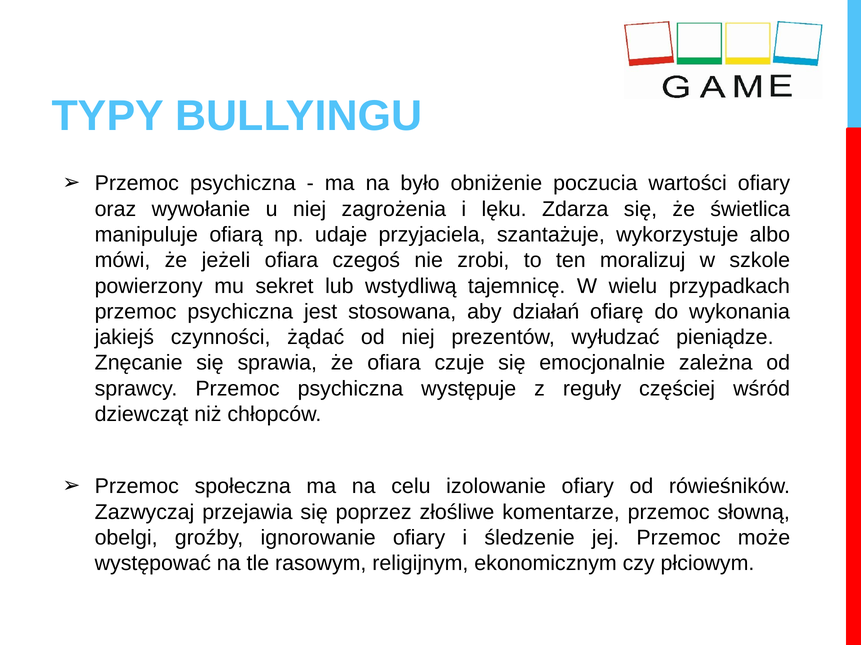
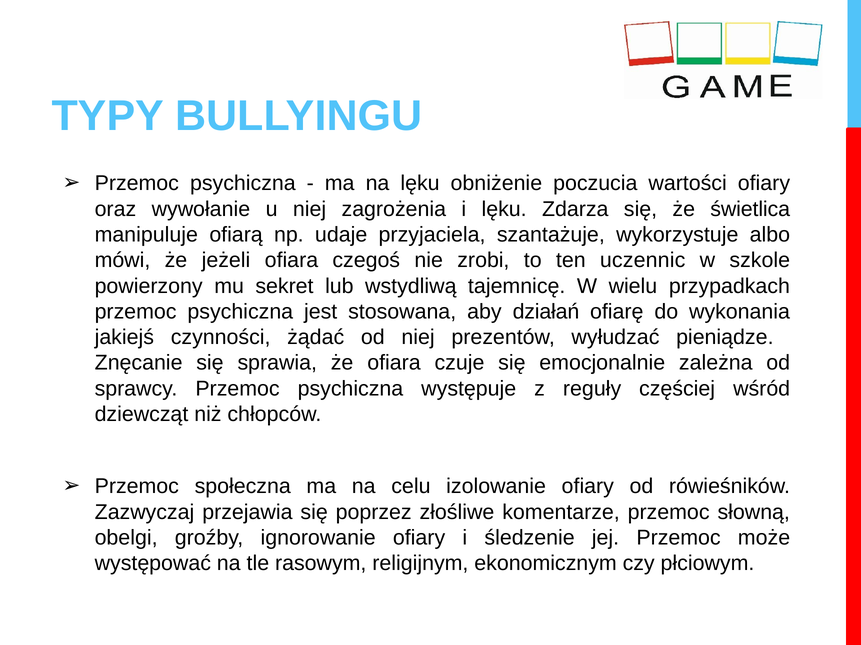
na było: było -> lęku
moralizuj: moralizuj -> uczennic
